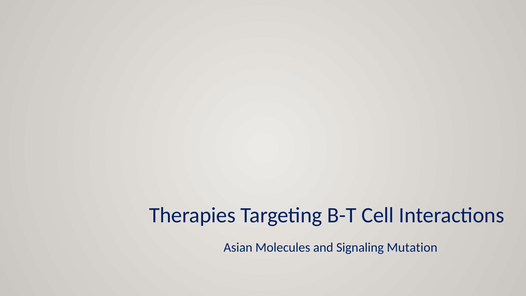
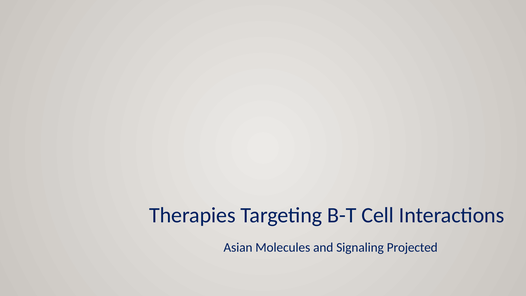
Mutation: Mutation -> Projected
